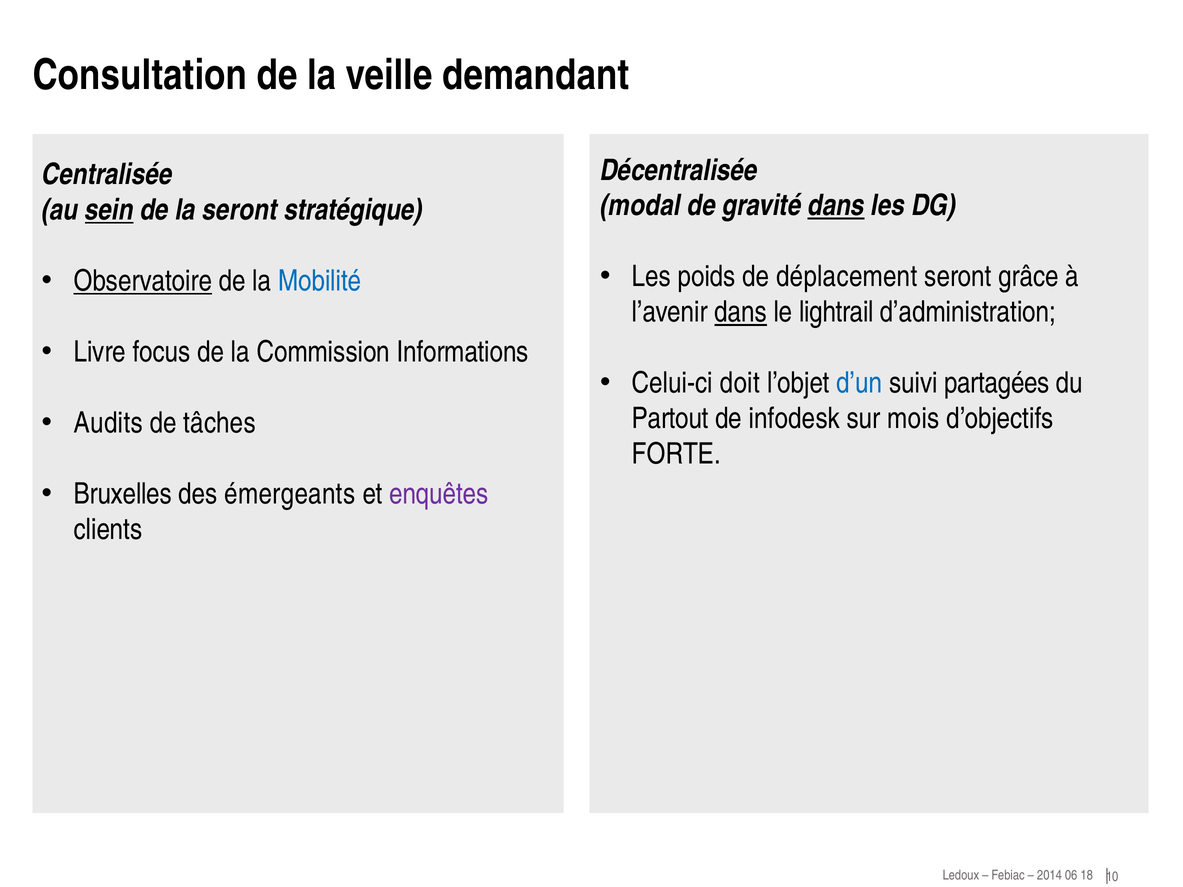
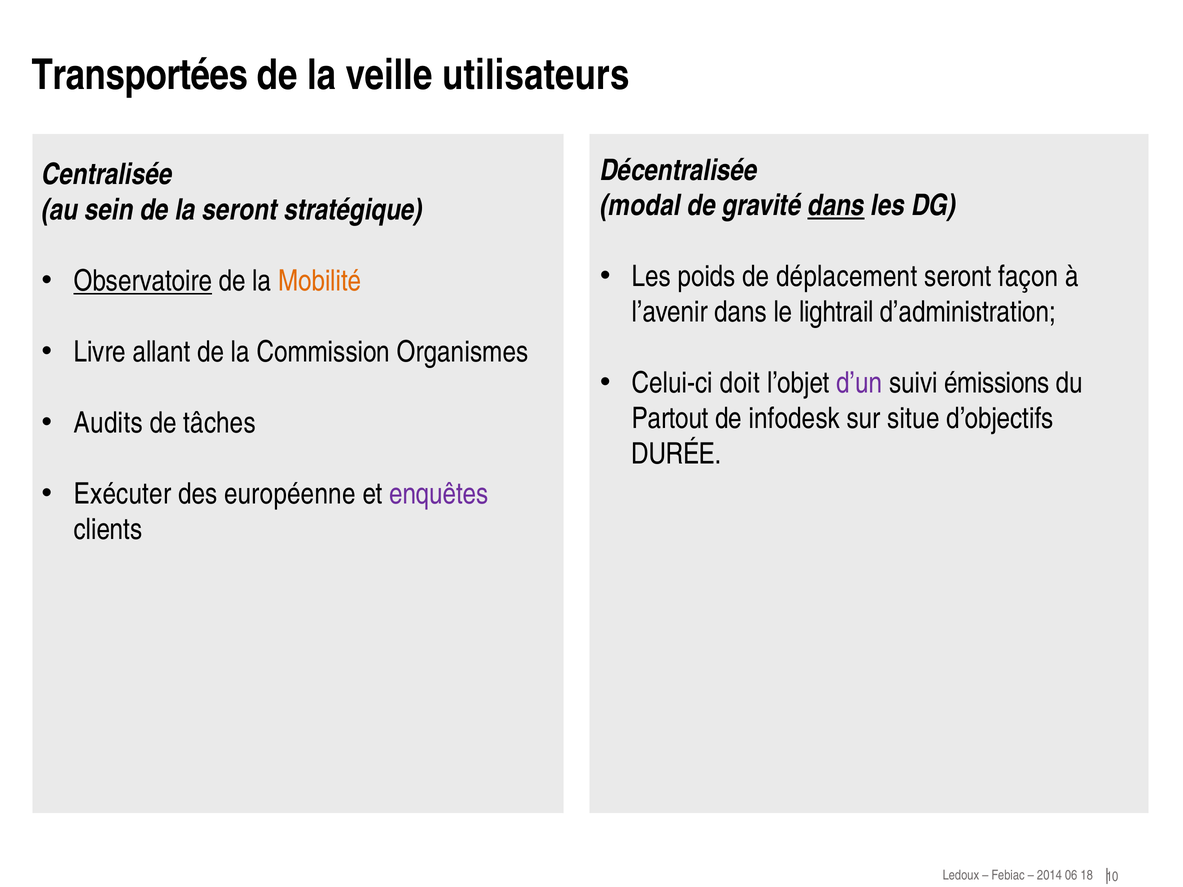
Consultation: Consultation -> Transportées
demandant: demandant -> utilisateurs
sein underline: present -> none
grâce: grâce -> façon
Mobilité colour: blue -> orange
dans at (741, 312) underline: present -> none
focus: focus -> allant
Informations: Informations -> Organismes
d’un colour: blue -> purple
partagées: partagées -> émissions
mois: mois -> situe
FORTE: FORTE -> DURÉE
Bruxelles: Bruxelles -> Exécuter
émergeants: émergeants -> européenne
